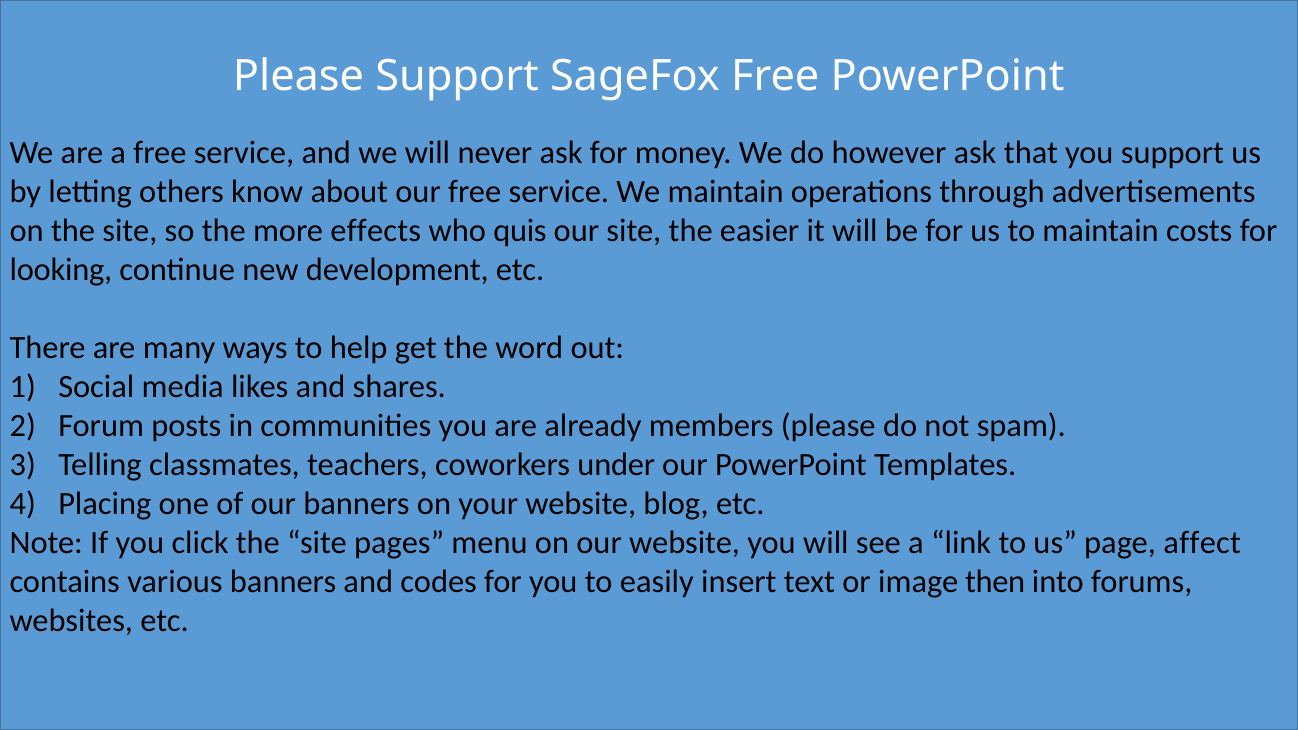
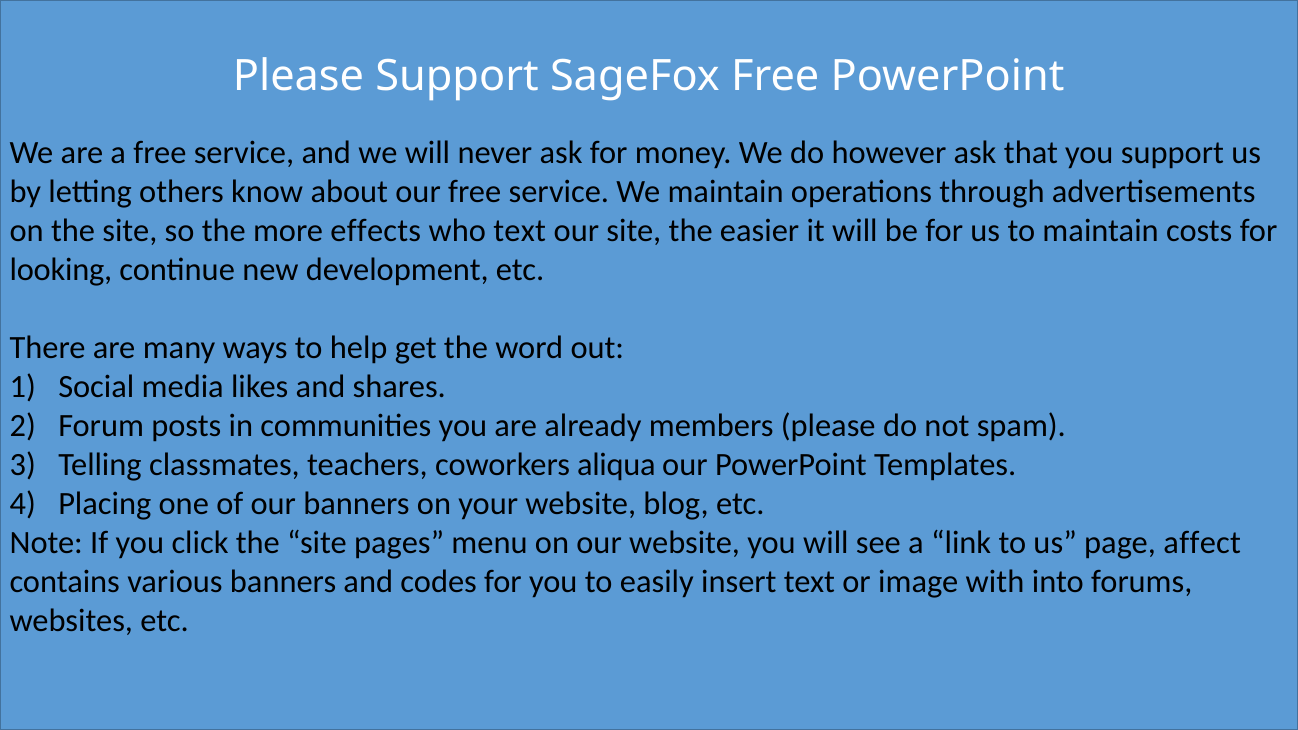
who quis: quis -> text
under: under -> aliqua
then: then -> with
